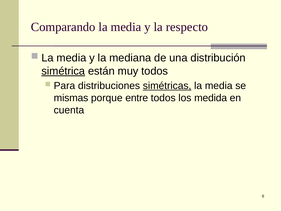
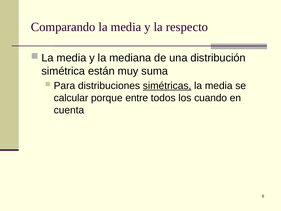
simétrica underline: present -> none
muy todos: todos -> suma
mismas: mismas -> calcular
medida: medida -> cuando
